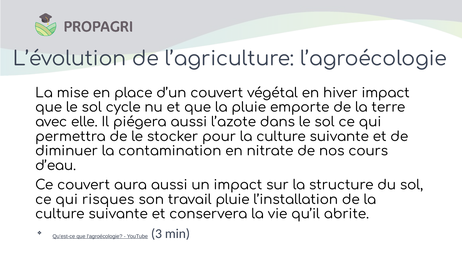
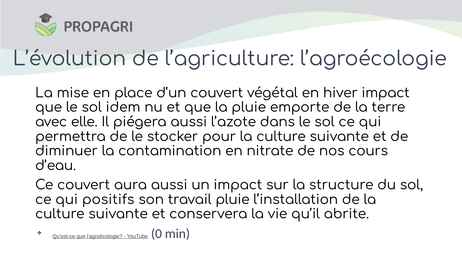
cycle: cycle -> idem
risques: risques -> positifs
3: 3 -> 0
